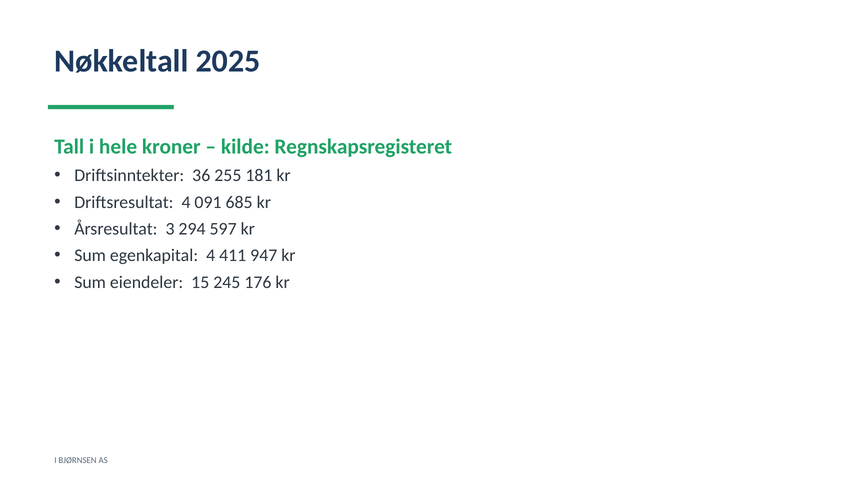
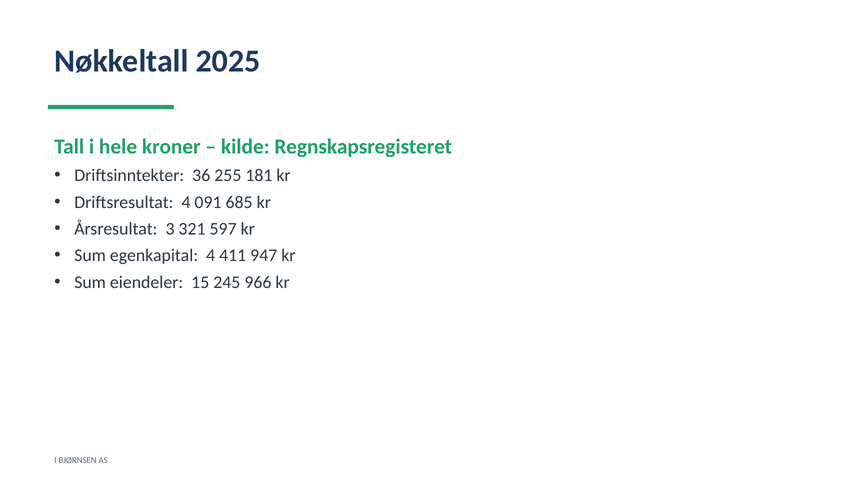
294: 294 -> 321
176: 176 -> 966
